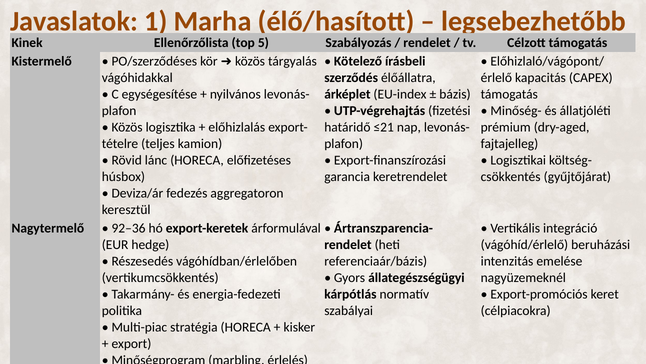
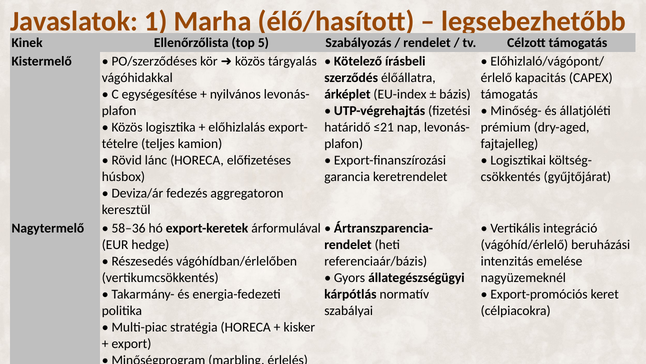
92–36: 92–36 -> 58–36
